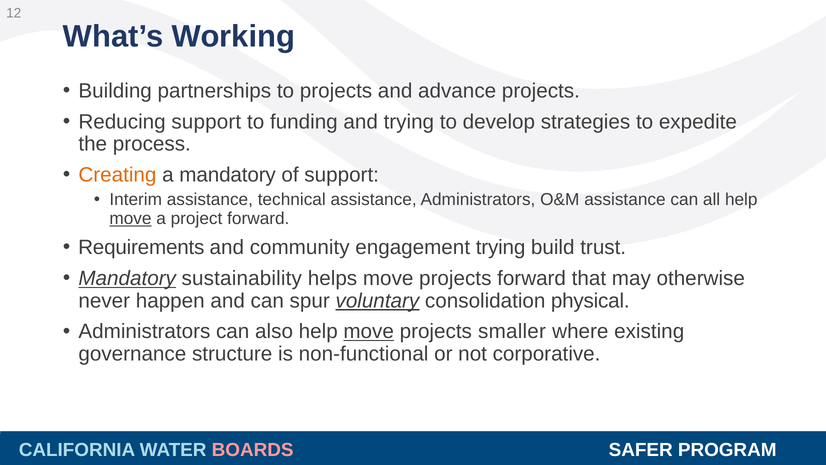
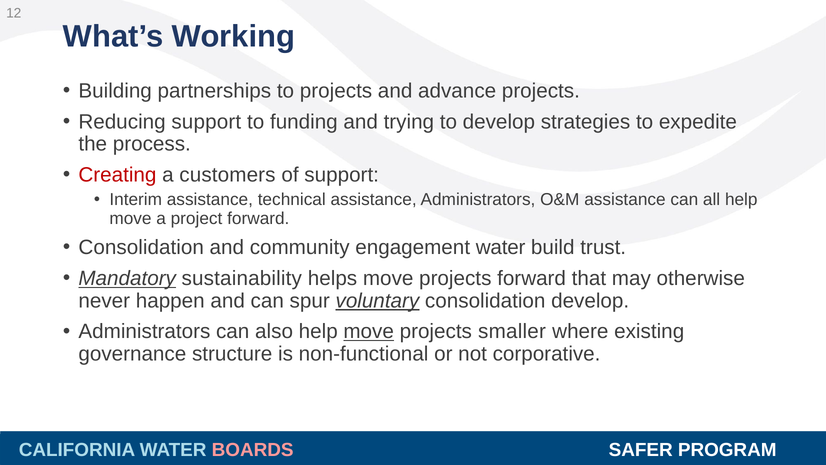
Creating colour: orange -> red
a mandatory: mandatory -> customers
move at (130, 218) underline: present -> none
Requirements at (141, 247): Requirements -> Consolidation
engagement trying: trying -> water
consolidation physical: physical -> develop
